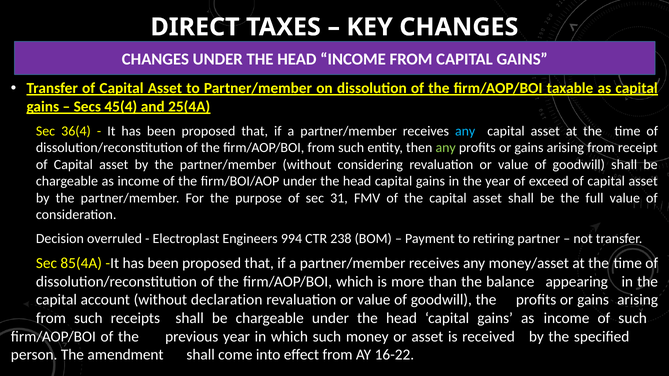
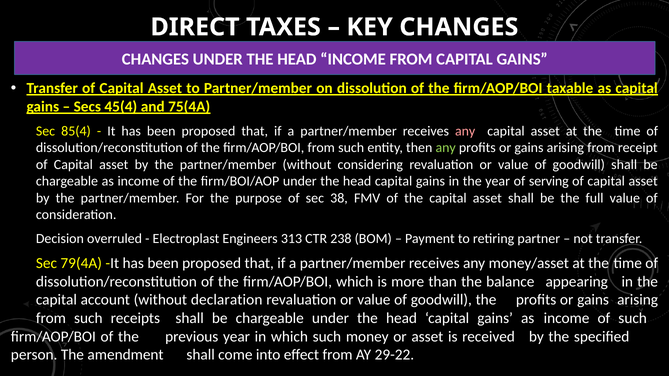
25(4A: 25(4A -> 75(4A
36(4: 36(4 -> 85(4
any at (465, 131) colour: light blue -> pink
exceed: exceed -> serving
31: 31 -> 38
994: 994 -> 313
85(4A: 85(4A -> 79(4A
16-22: 16-22 -> 29-22
